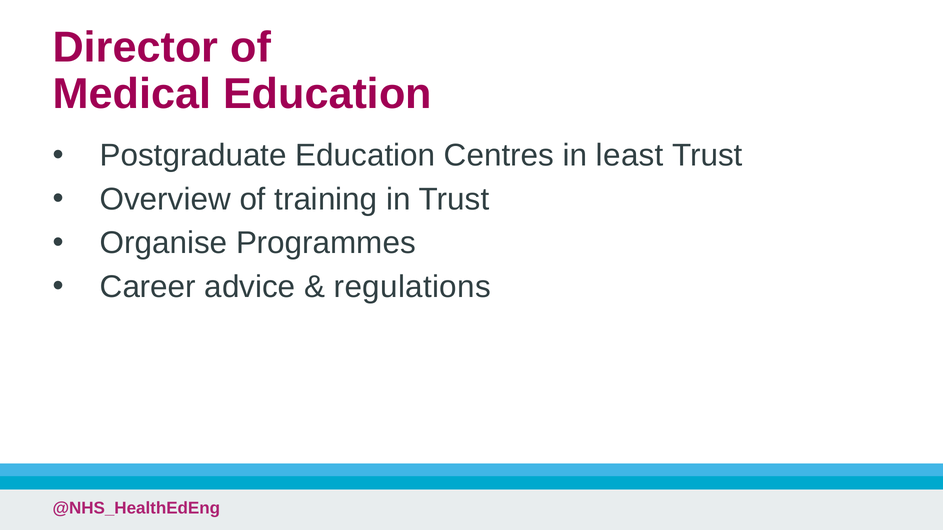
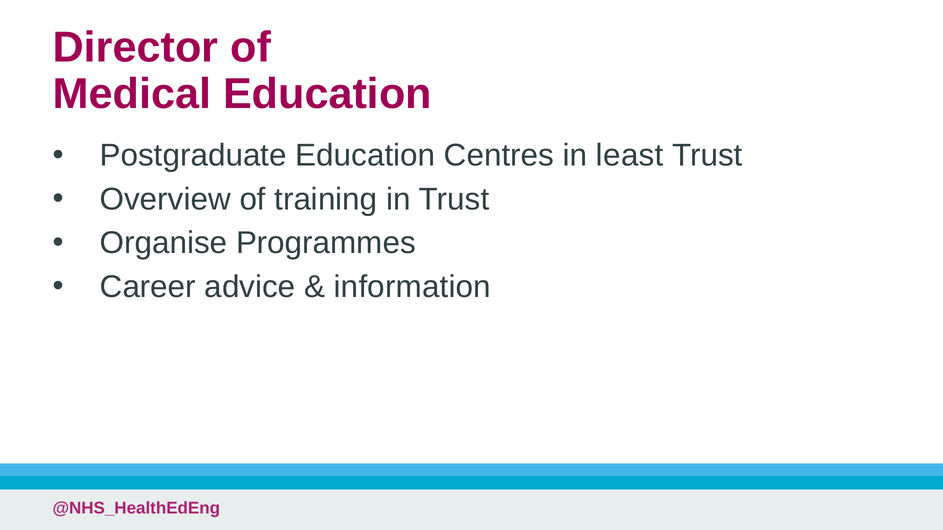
regulations: regulations -> information
